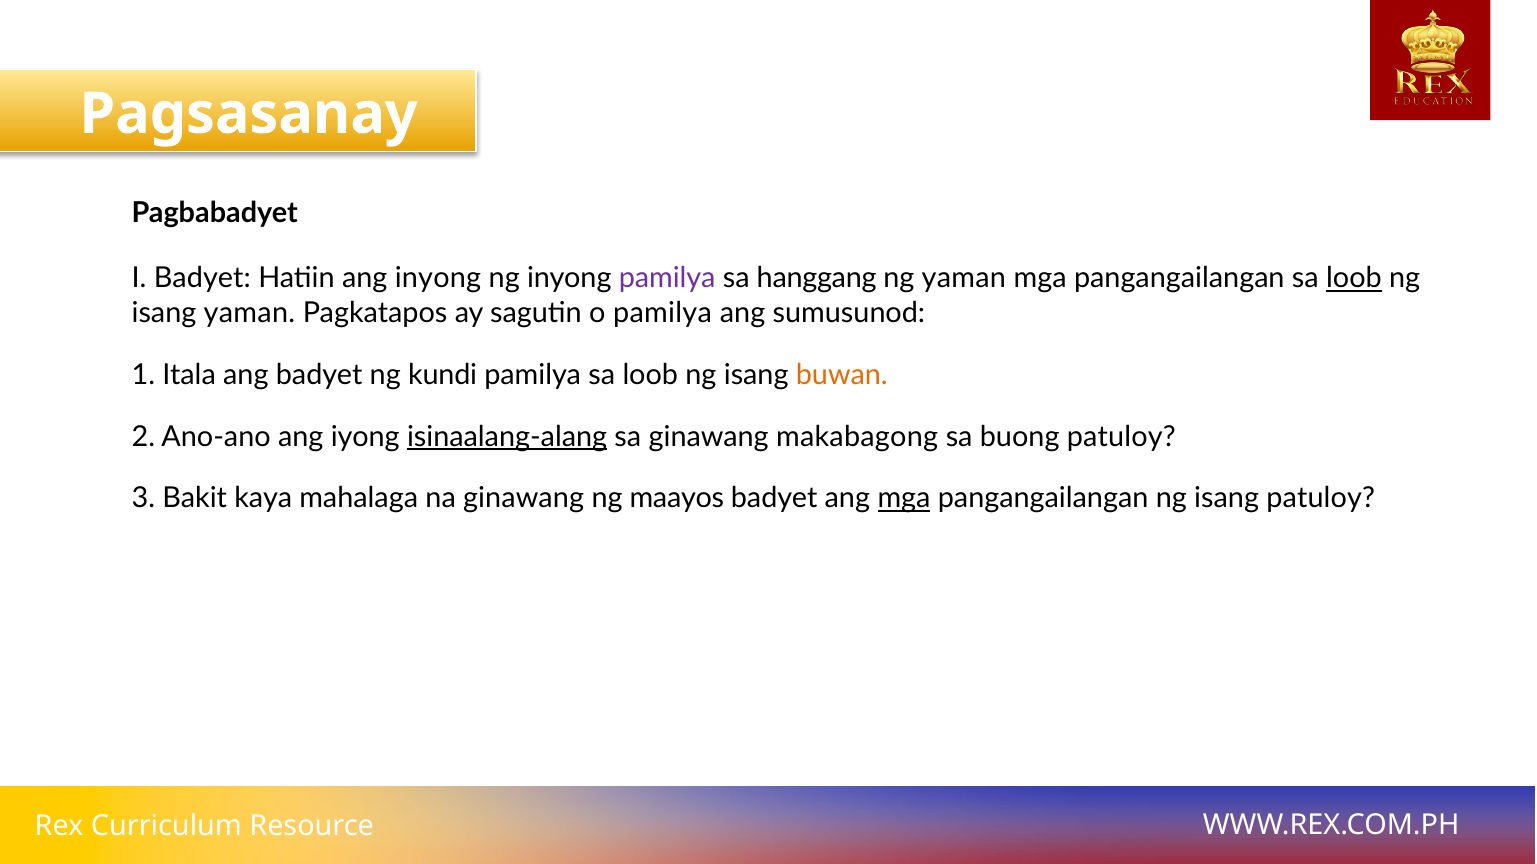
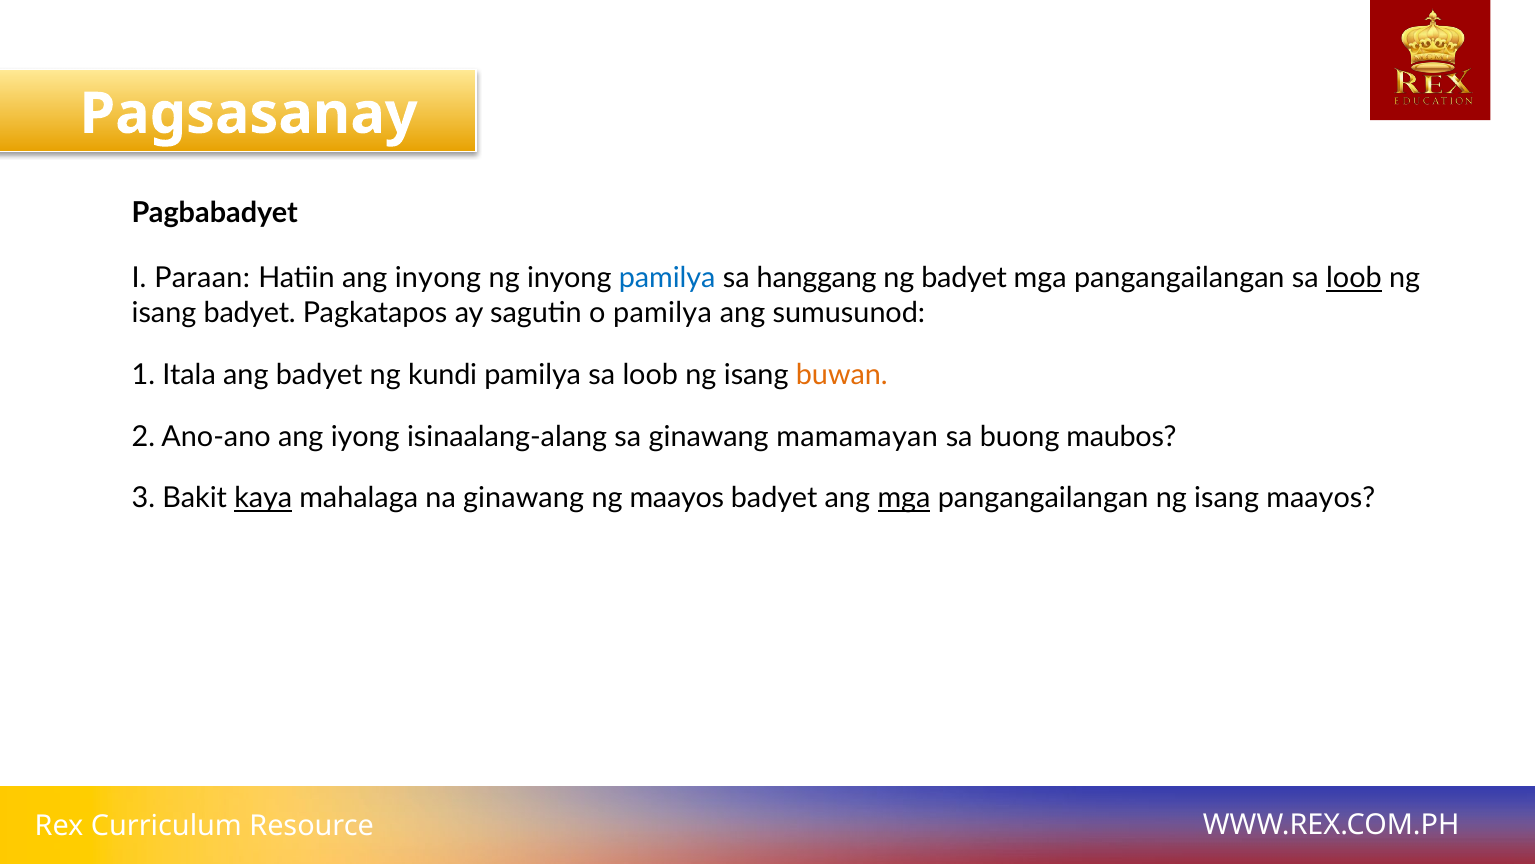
I Badyet: Badyet -> Paraan
pamilya at (667, 279) colour: purple -> blue
ng yaman: yaman -> badyet
isang yaman: yaman -> badyet
isinaalang-alang underline: present -> none
makabagong: makabagong -> mamamayan
buong patuloy: patuloy -> maubos
kaya underline: none -> present
isang patuloy: patuloy -> maayos
